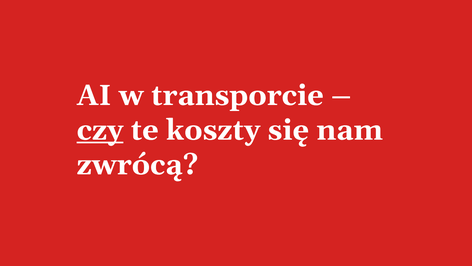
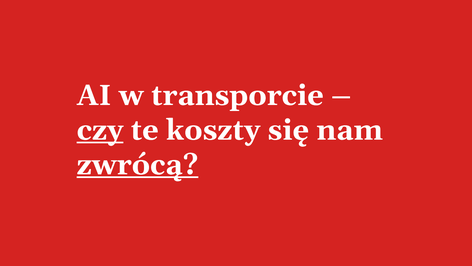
zwrócą underline: none -> present
